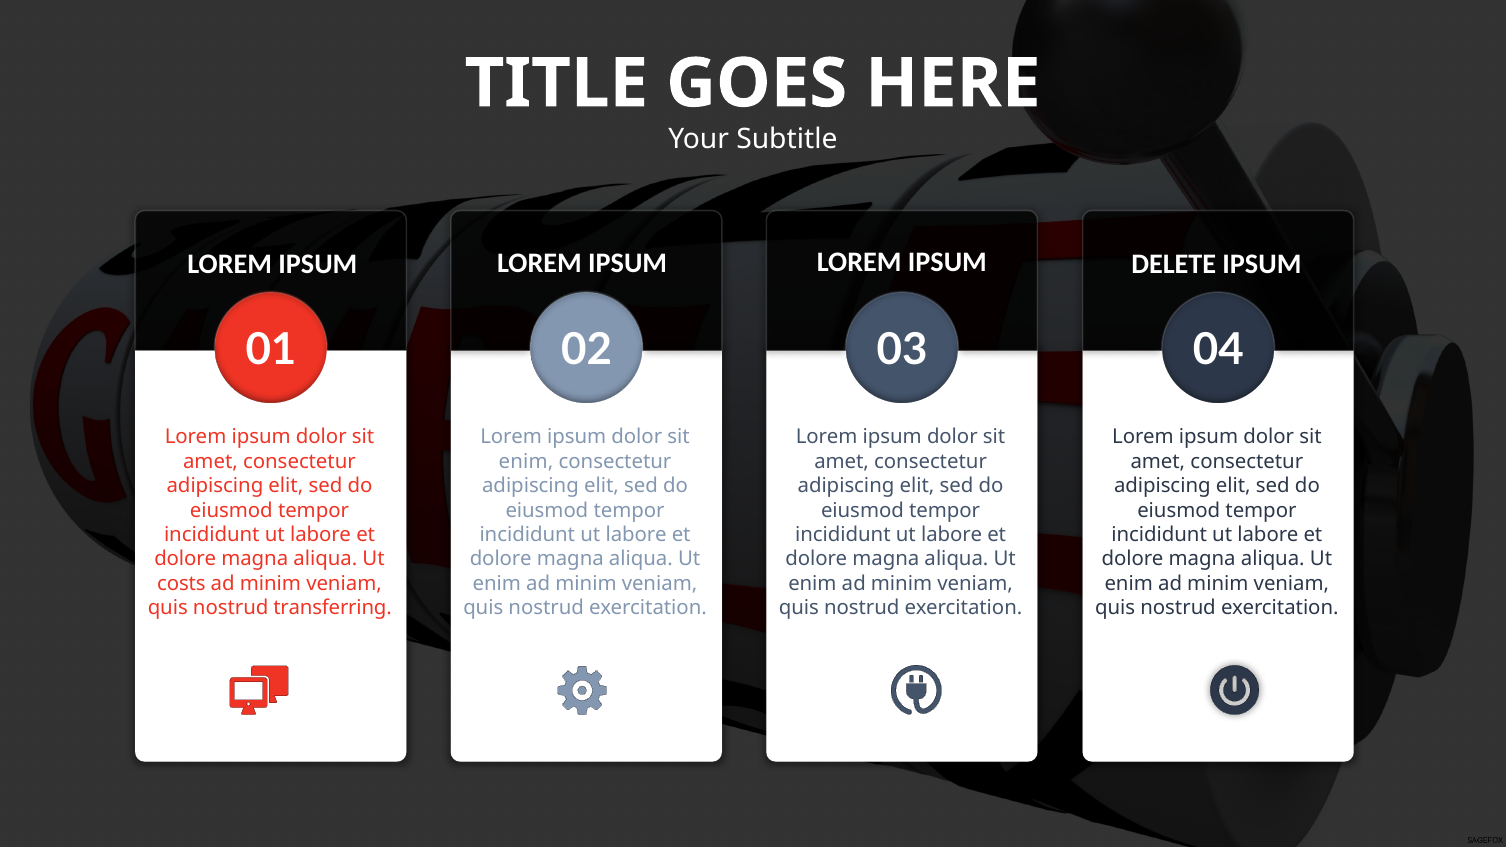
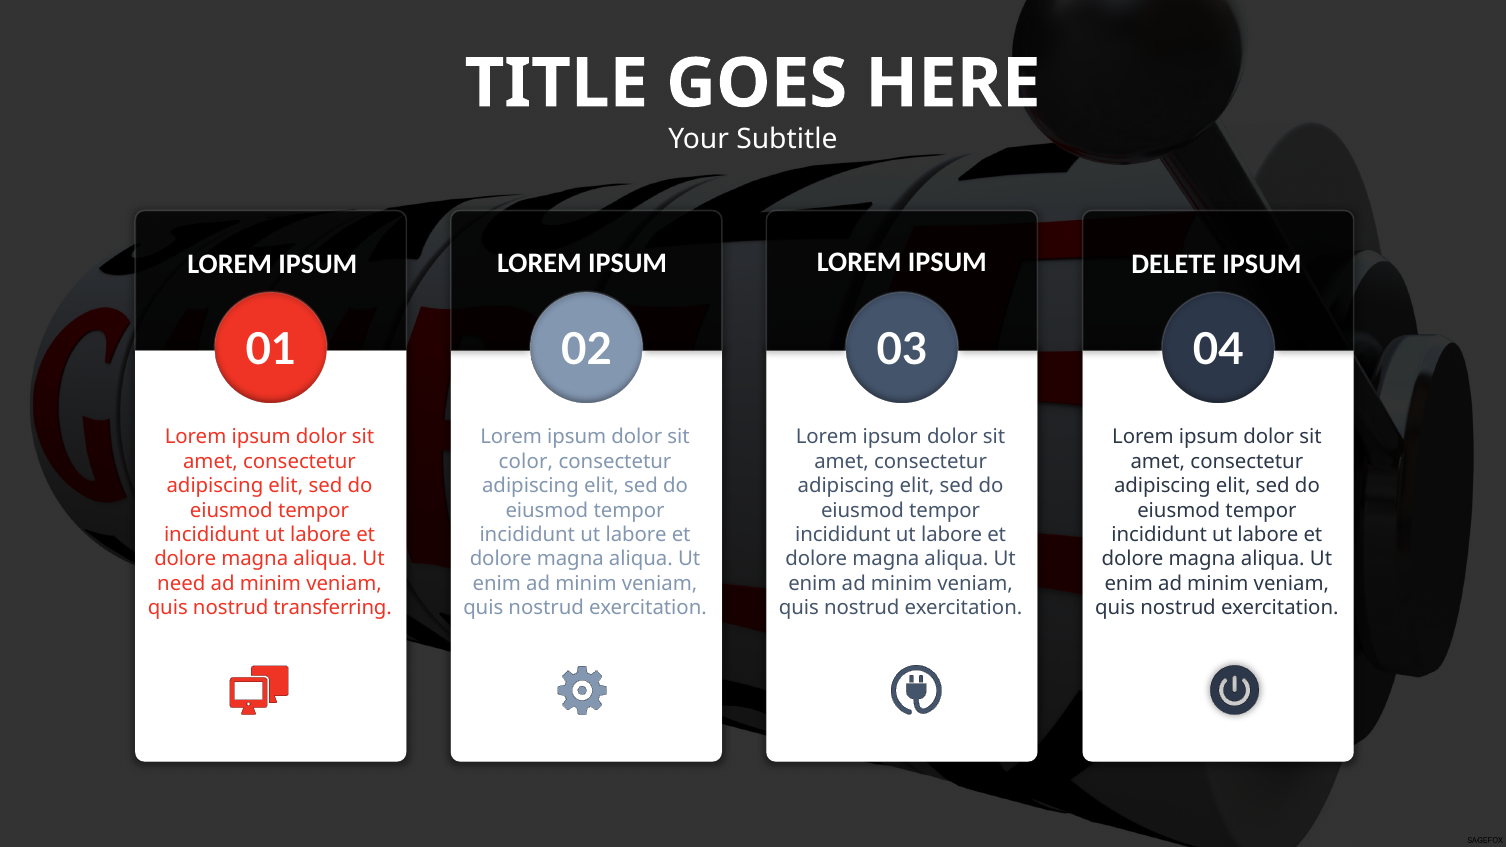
enim at (526, 461): enim -> color
costs: costs -> need
